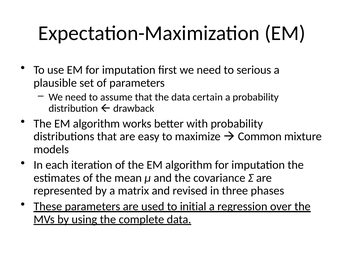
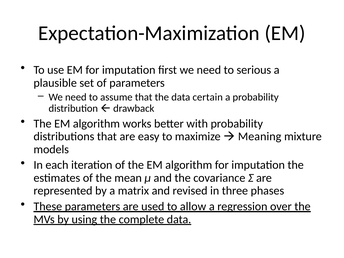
Common: Common -> Meaning
initial: initial -> allow
